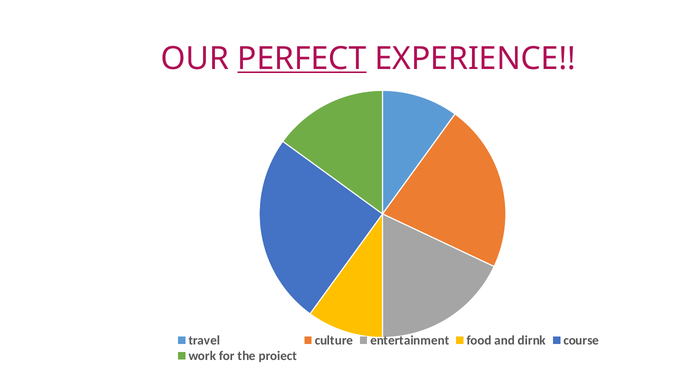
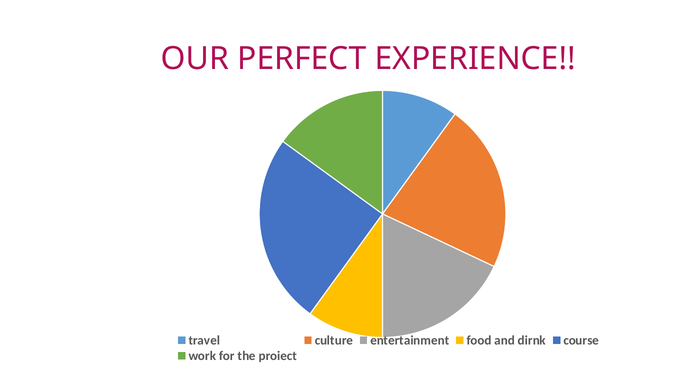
PERFECT underline: present -> none
